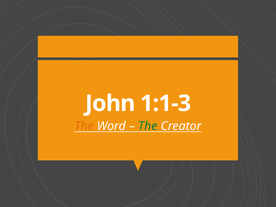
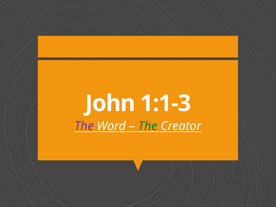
The at (84, 126) colour: orange -> purple
